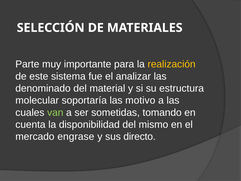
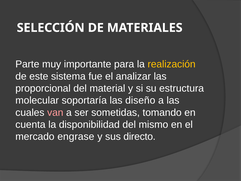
denominado: denominado -> proporcional
motivo: motivo -> diseño
van colour: light green -> pink
